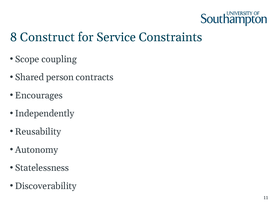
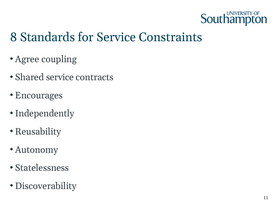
Construct: Construct -> Standards
Scope: Scope -> Agree
Shared person: person -> service
